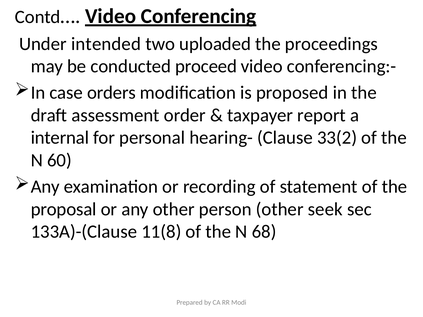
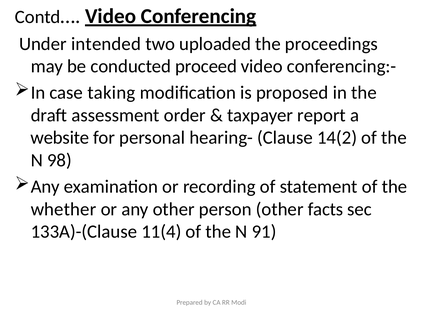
orders: orders -> taking
internal: internal -> website
33(2: 33(2 -> 14(2
60: 60 -> 98
proposal: proposal -> whether
seek: seek -> facts
11(8: 11(8 -> 11(4
68: 68 -> 91
